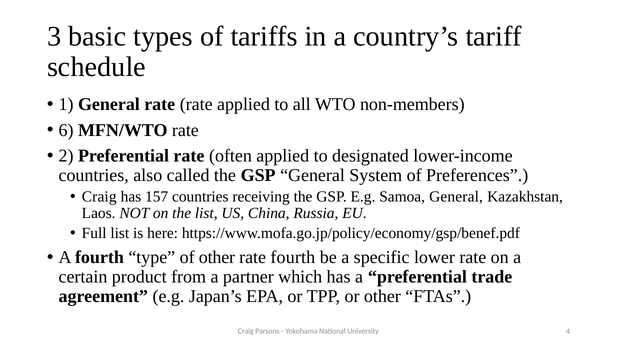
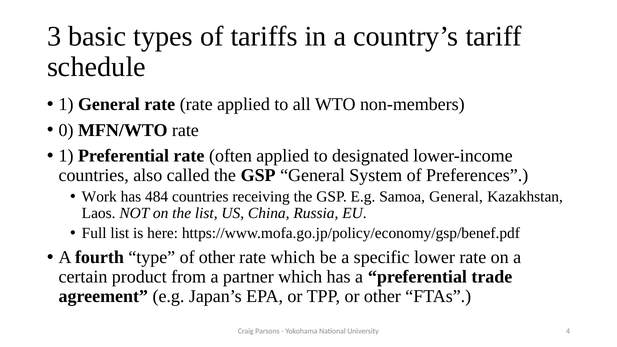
6: 6 -> 0
2 at (66, 156): 2 -> 1
Craig at (99, 197): Craig -> Work
157: 157 -> 484
rate fourth: fourth -> which
